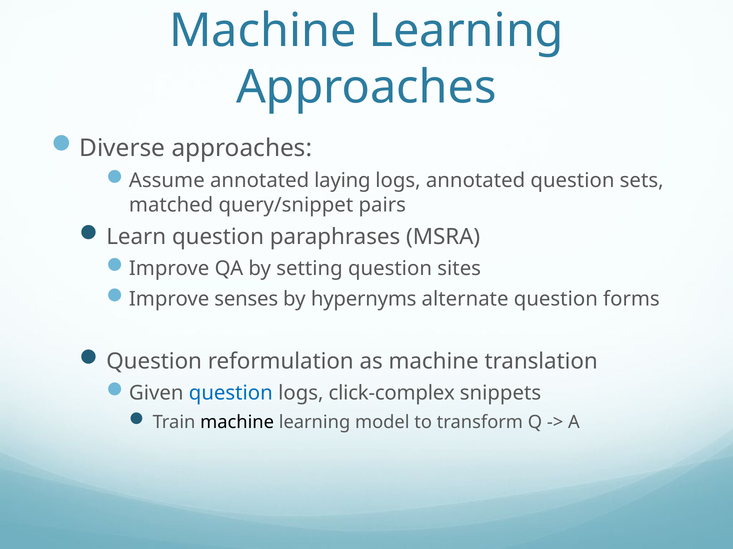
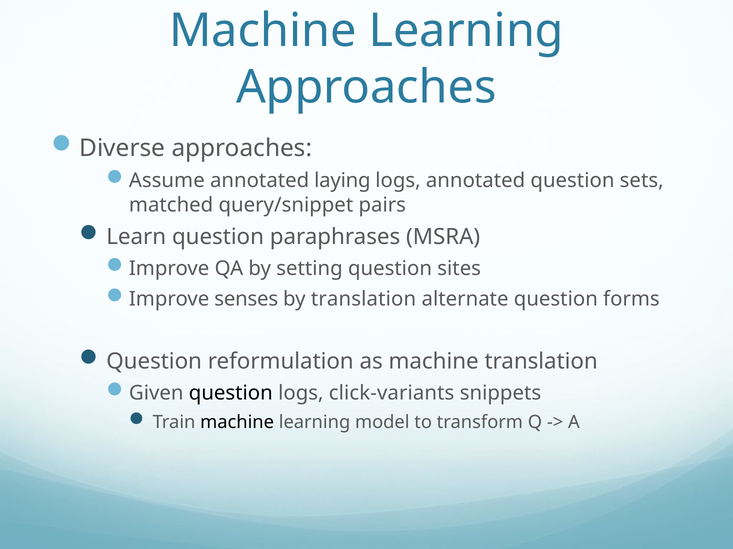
by hypernyms: hypernyms -> translation
question at (231, 394) colour: blue -> black
click-complex: click-complex -> click-variants
